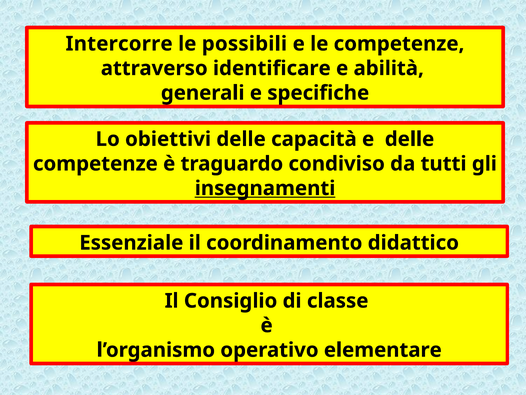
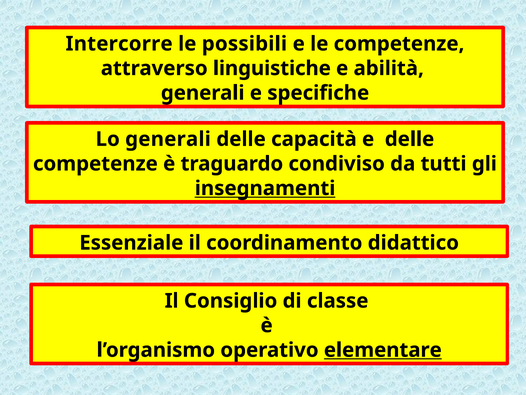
identificare: identificare -> linguistiche
Lo obiettivi: obiettivi -> generali
elementare underline: none -> present
